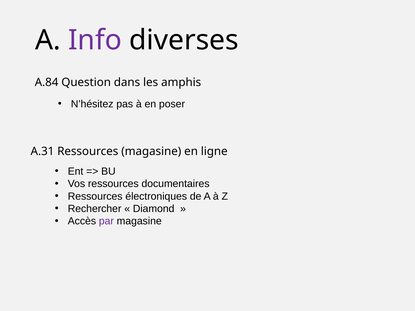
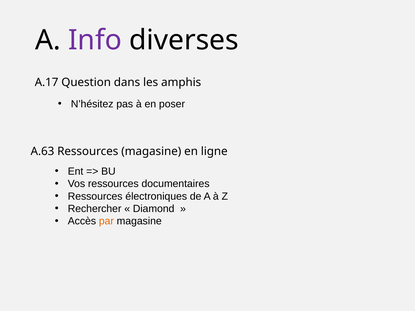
A.84: A.84 -> A.17
A.31: A.31 -> A.63
par colour: purple -> orange
